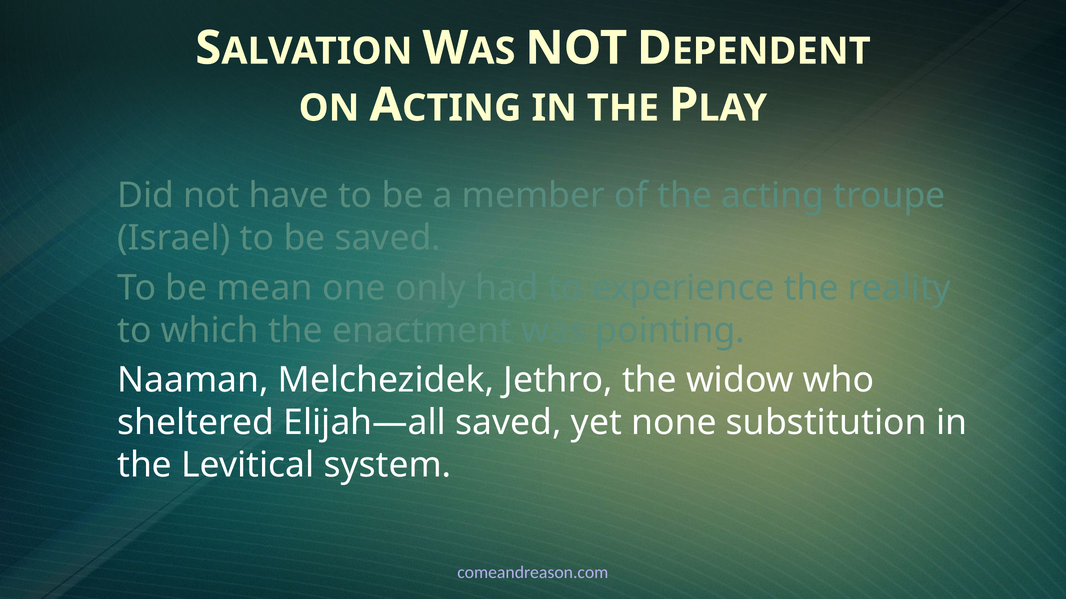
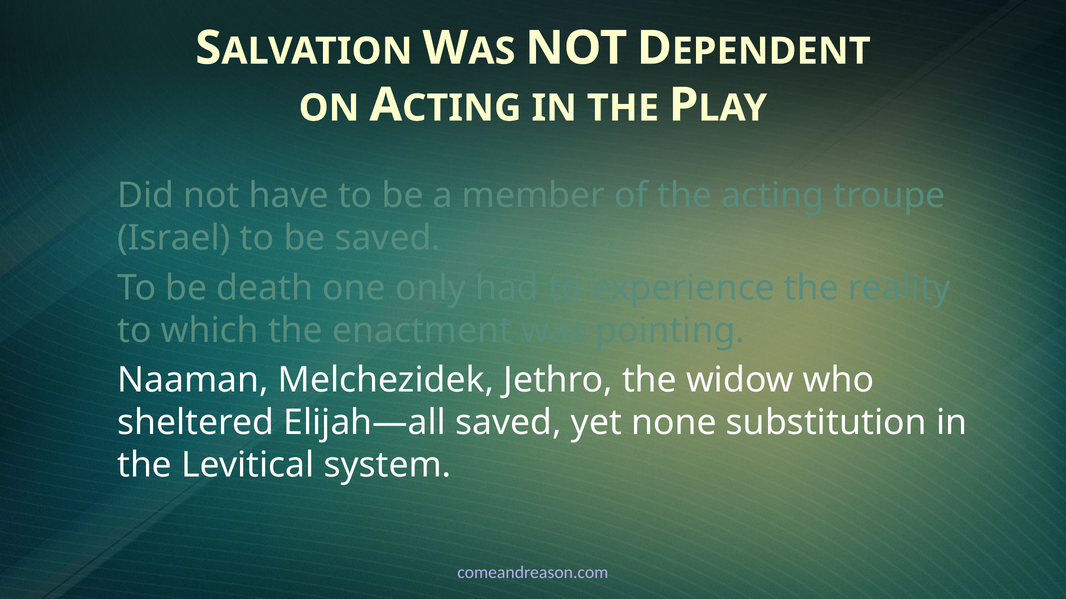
mean: mean -> death
